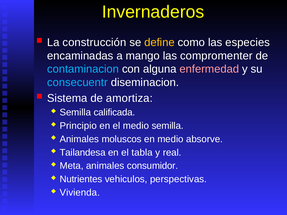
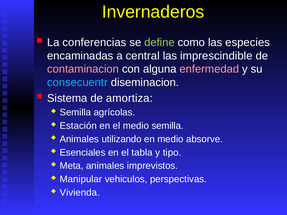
construcción: construcción -> conferencias
define colour: yellow -> light green
mango: mango -> central
compromenter: compromenter -> imprescindible
contaminacion colour: light blue -> pink
calificada: calificada -> agrícolas
Principio: Principio -> Estación
moluscos: moluscos -> utilizando
Tailandesa: Tailandesa -> Esenciales
real: real -> tipo
consumidor: consumidor -> imprevistos
Nutrientes: Nutrientes -> Manipular
